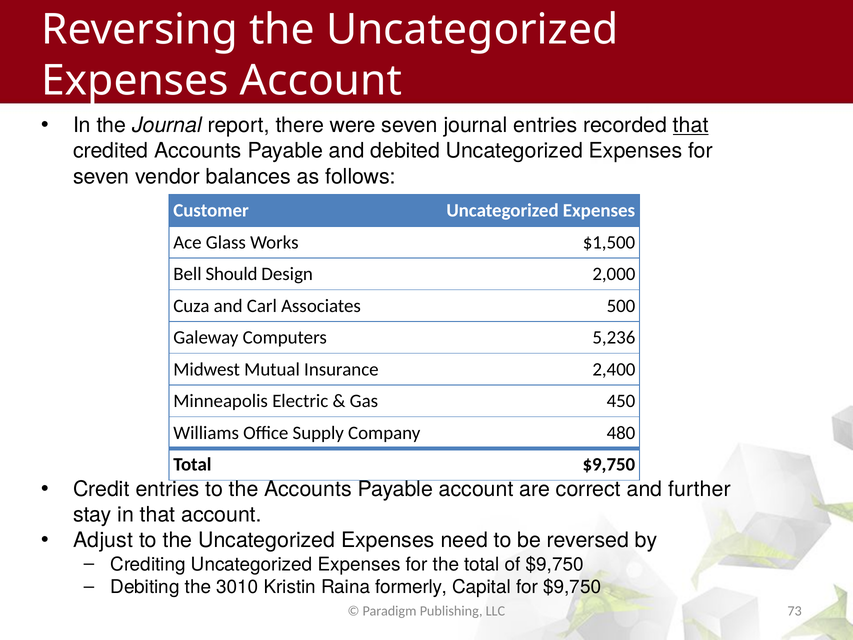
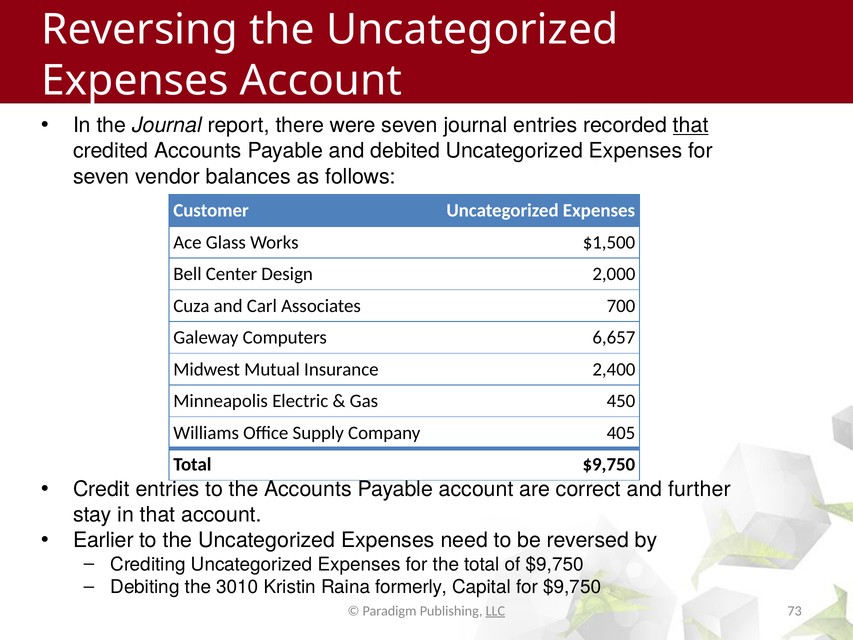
Should: Should -> Center
500: 500 -> 700
5,236: 5,236 -> 6,657
480: 480 -> 405
Adjust: Adjust -> Earlier
LLC underline: none -> present
